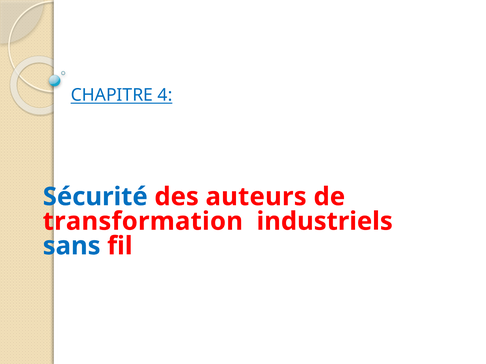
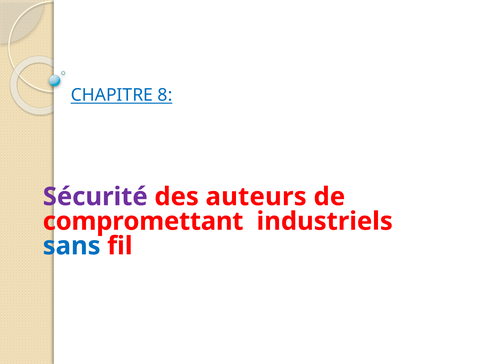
4: 4 -> 8
Sécurité colour: blue -> purple
transformation: transformation -> compromettant
